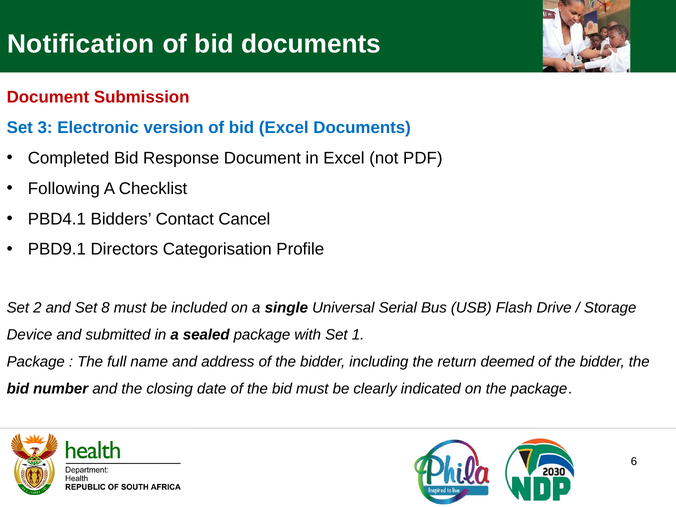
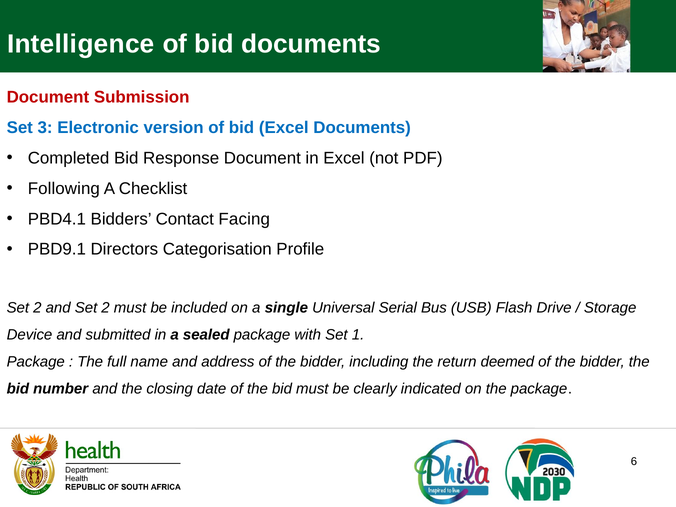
Notification: Notification -> Intelligence
Cancel: Cancel -> Facing
and Set 8: 8 -> 2
